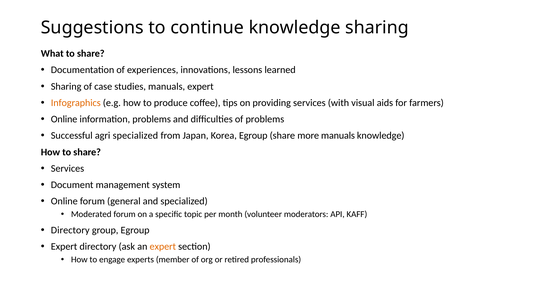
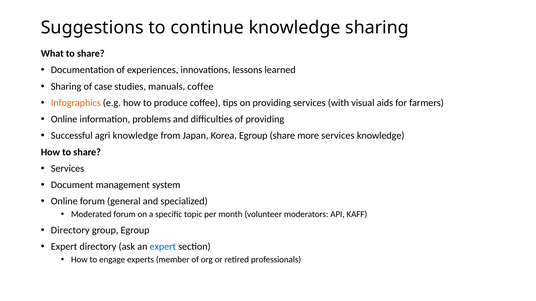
manuals expert: expert -> coffee
of problems: problems -> providing
agri specialized: specialized -> knowledge
more manuals: manuals -> services
expert at (163, 247) colour: orange -> blue
